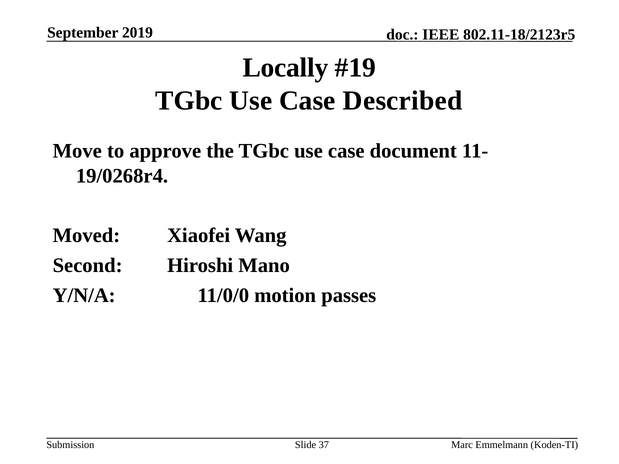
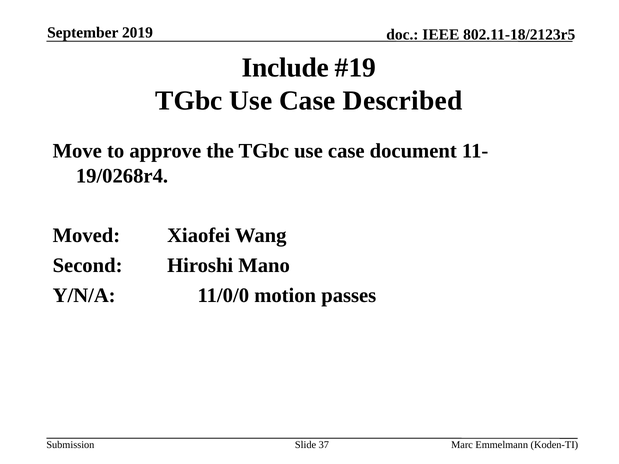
Locally: Locally -> Include
